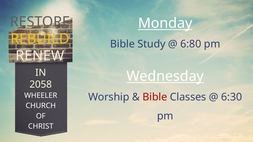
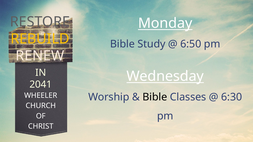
6:80: 6:80 -> 6:50
2058: 2058 -> 2041
Bible at (155, 97) colour: red -> black
